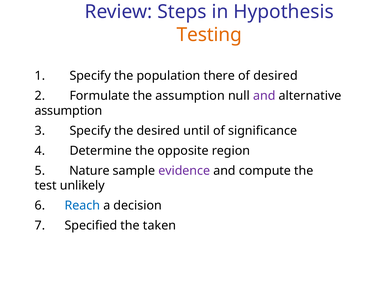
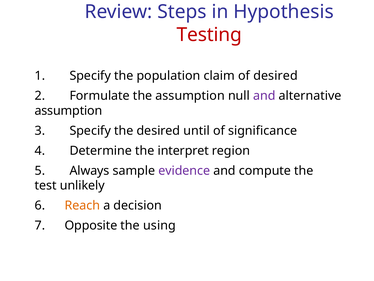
Testing colour: orange -> red
there: there -> claim
opposite: opposite -> interpret
Nature: Nature -> Always
Reach colour: blue -> orange
Specified: Specified -> Opposite
taken: taken -> using
